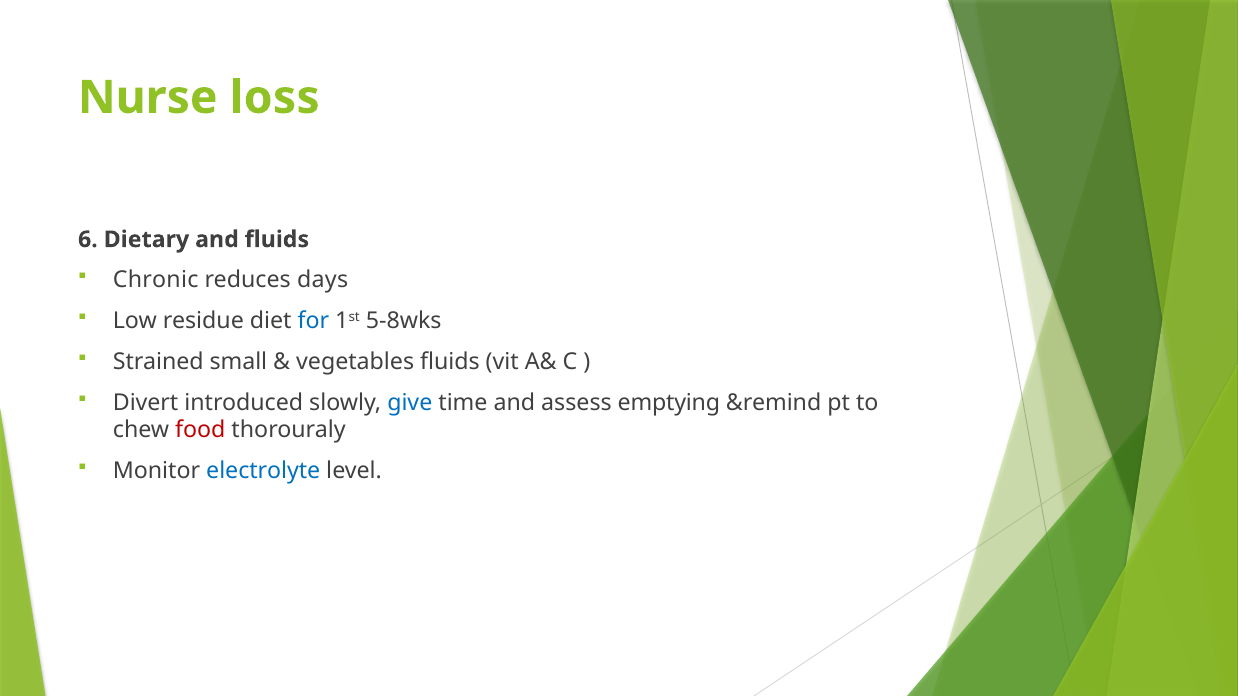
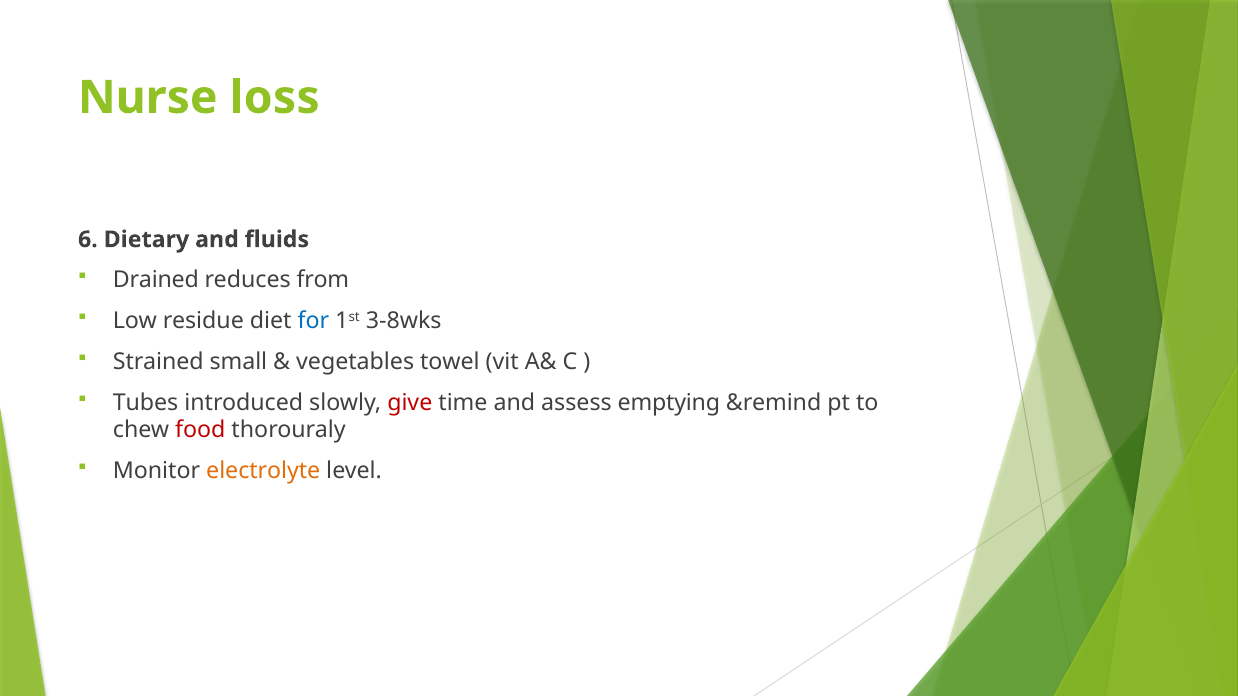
Chronic: Chronic -> Drained
days: days -> from
5-8wks: 5-8wks -> 3-8wks
vegetables fluids: fluids -> towel
Divert: Divert -> Tubes
give colour: blue -> red
electrolyte colour: blue -> orange
